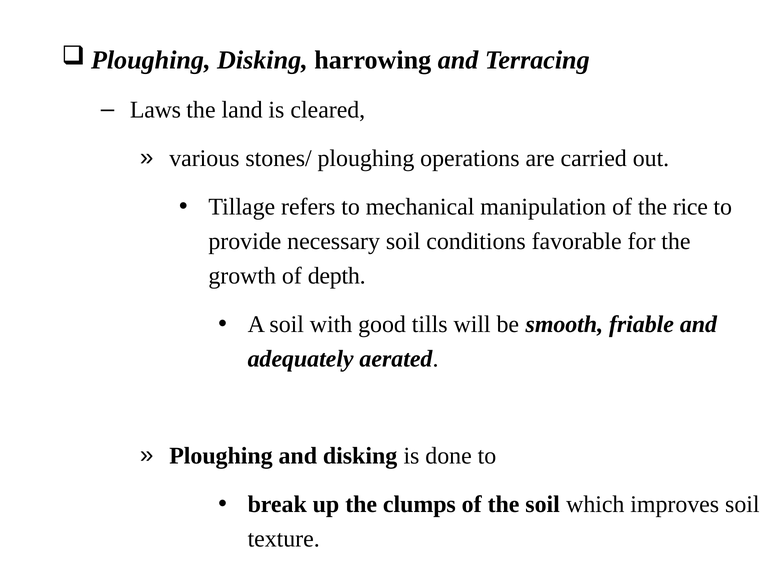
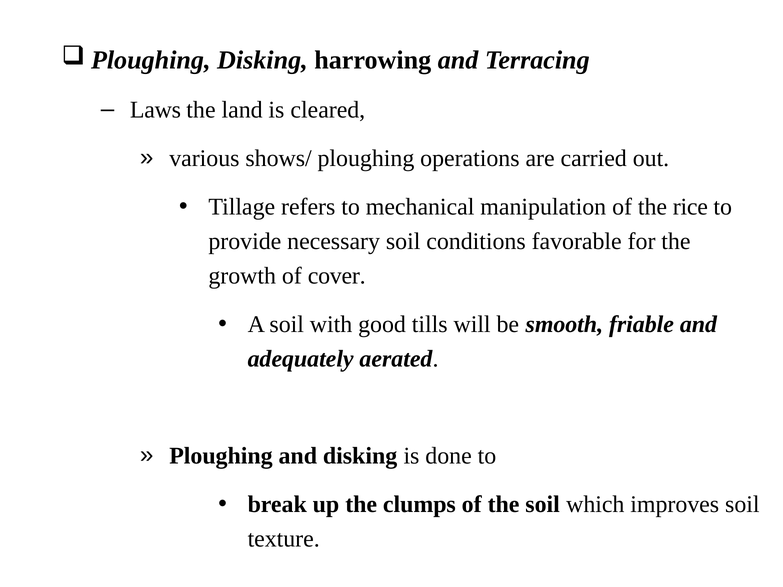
stones/: stones/ -> shows/
depth: depth -> cover
